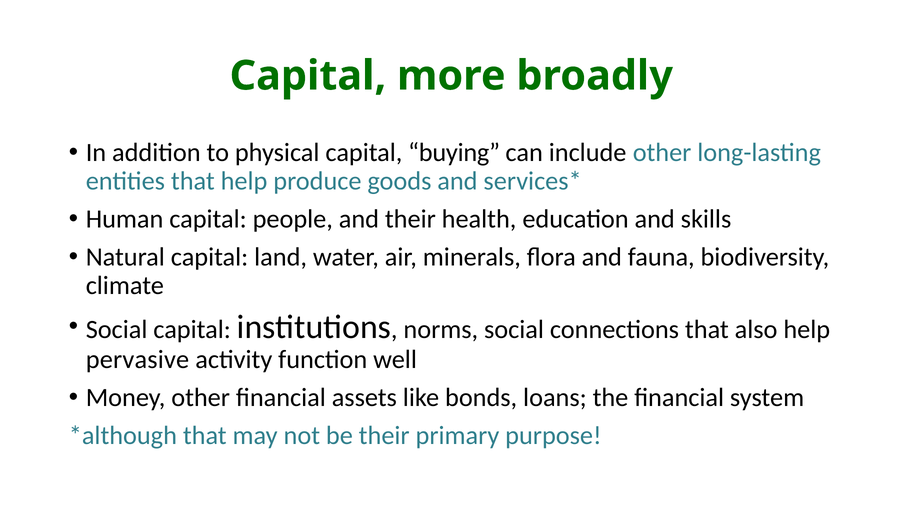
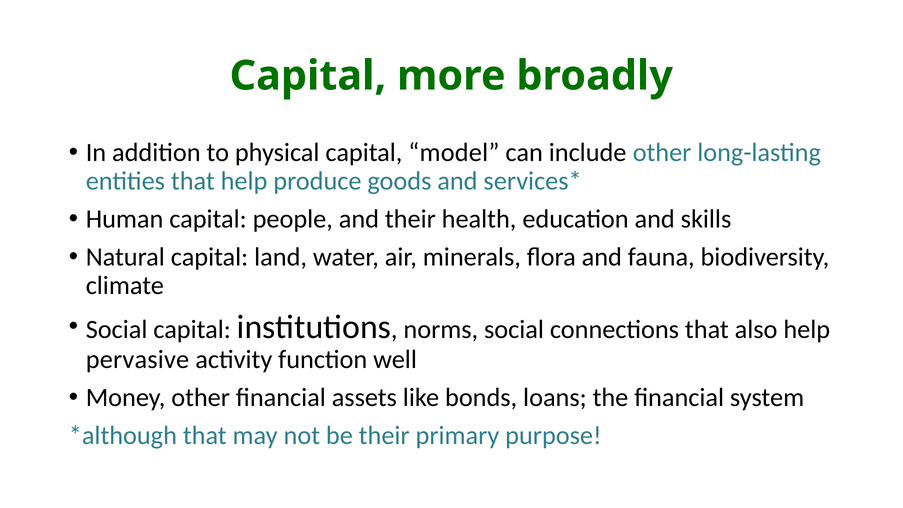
buying: buying -> model
